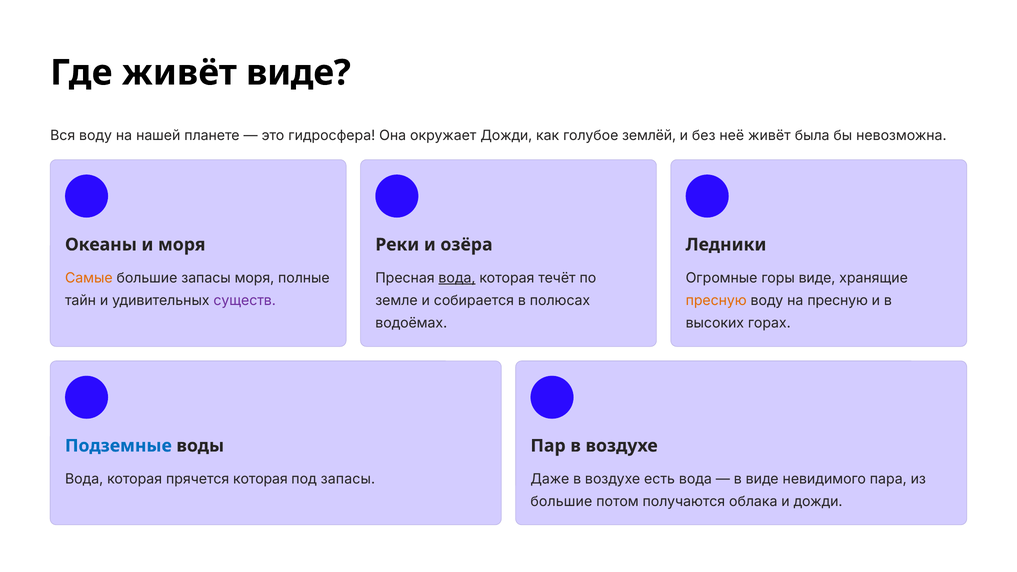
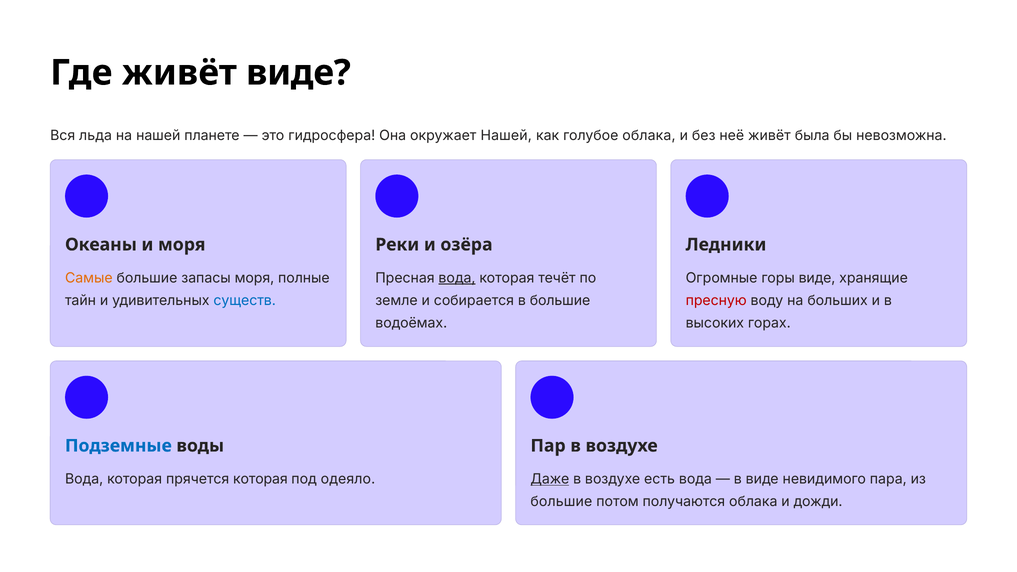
Вся воду: воду -> льда
окружает Дожди: Дожди -> Нашей
голубое землёй: землёй -> облака
существ colour: purple -> blue
в полюсах: полюсах -> большие
пресную at (716, 300) colour: orange -> red
на пресную: пресную -> больших
под запасы: запасы -> одеяло
Даже underline: none -> present
